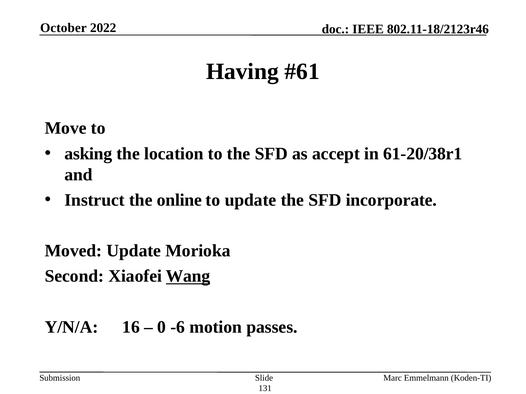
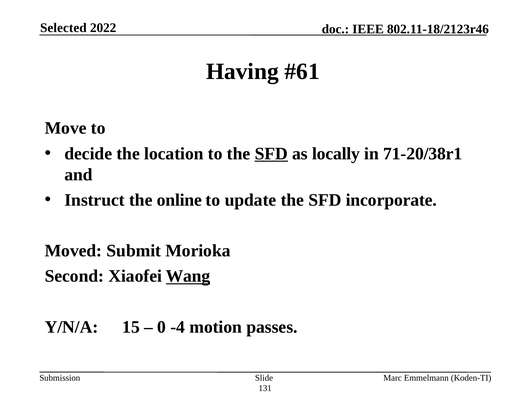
October: October -> Selected
asking: asking -> decide
SFD at (271, 154) underline: none -> present
accept: accept -> locally
61-20/38r1: 61-20/38r1 -> 71-20/38r1
Moved Update: Update -> Submit
16: 16 -> 15
-6: -6 -> -4
